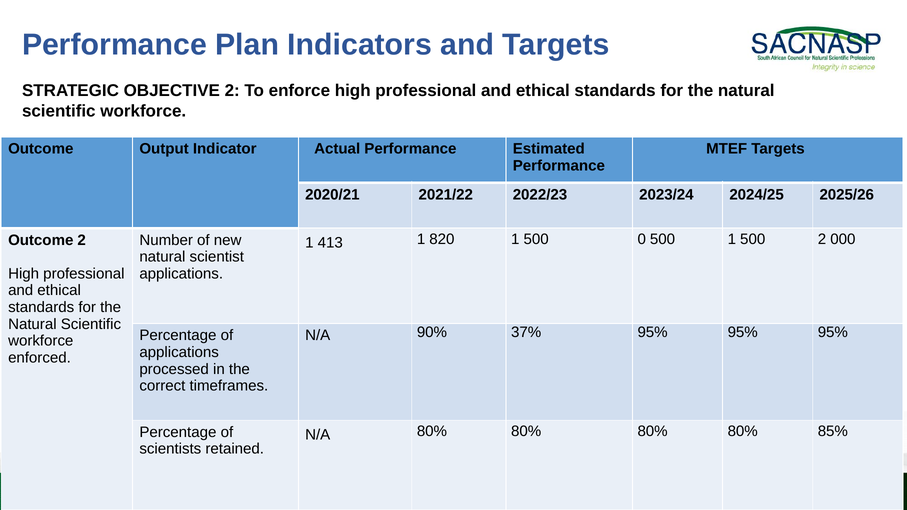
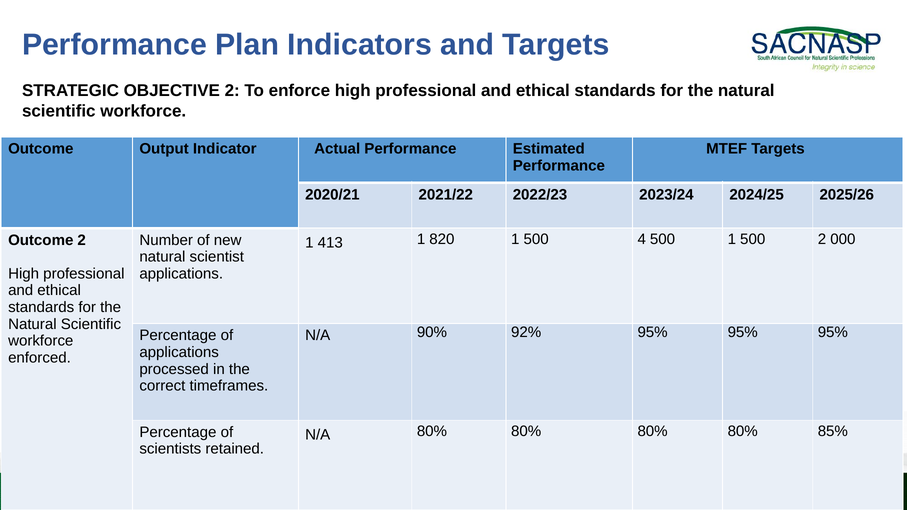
0: 0 -> 4
37%: 37% -> 92%
